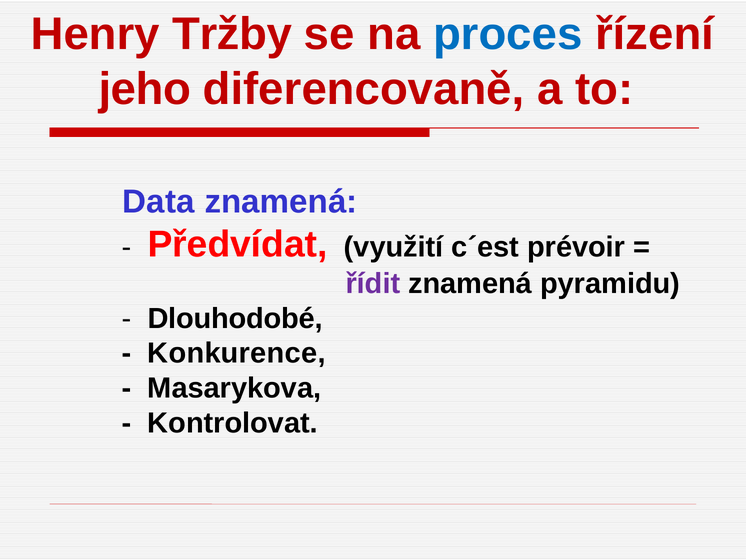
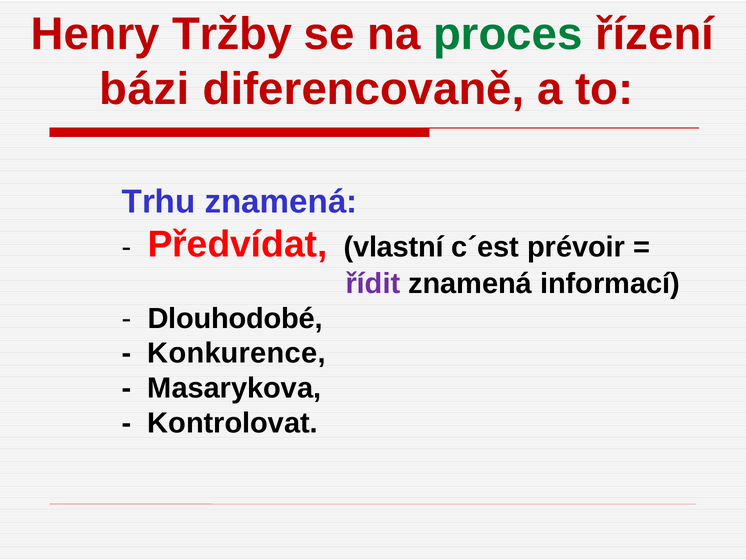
proces colour: blue -> green
jeho: jeho -> bázi
Data: Data -> Trhu
využití: využití -> vlastní
pyramidu: pyramidu -> informací
